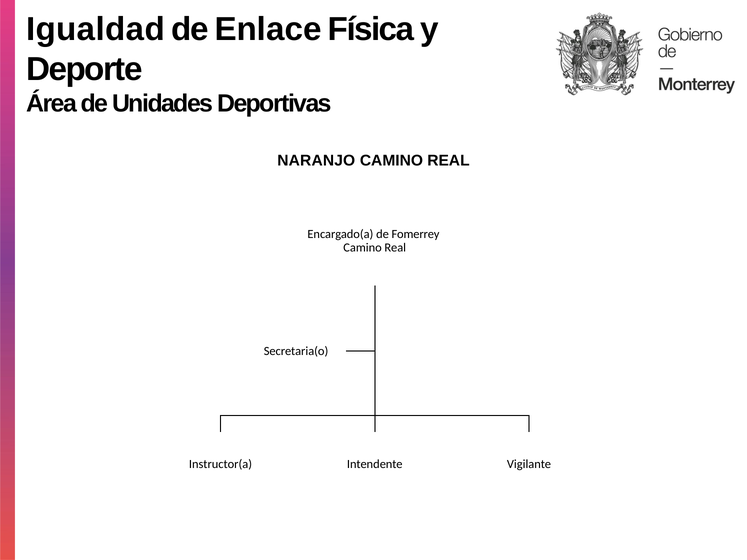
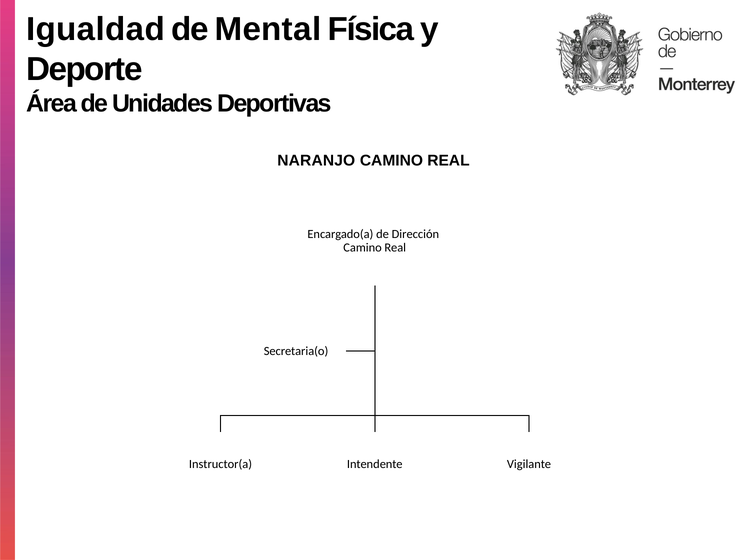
Enlace: Enlace -> Mental
Fomerrey: Fomerrey -> Dirección
